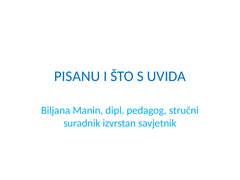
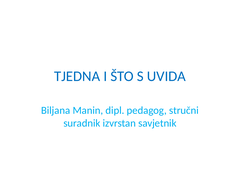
PISANU: PISANU -> TJEDNA
